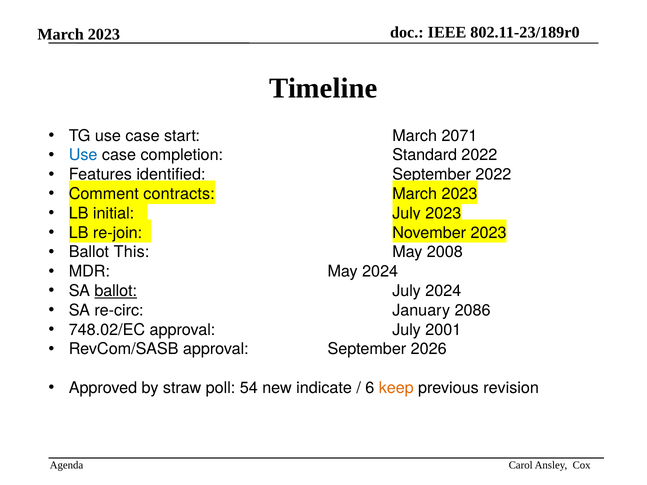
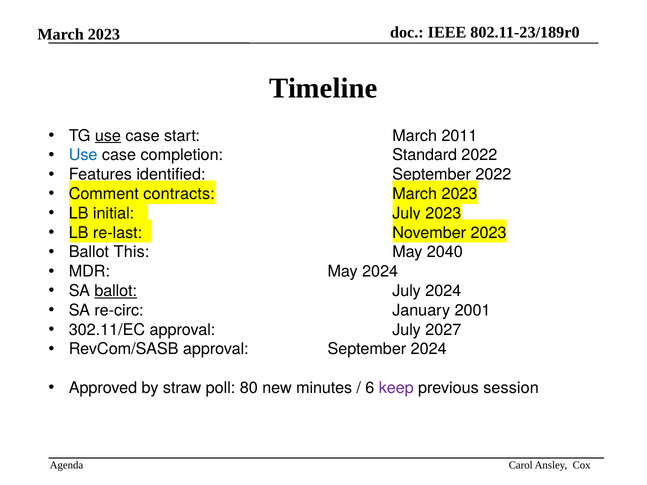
use at (108, 136) underline: none -> present
2071: 2071 -> 2011
re-join: re-join -> re-last
2008: 2008 -> 2040
2086: 2086 -> 2001
748.02/EC: 748.02/EC -> 302.11/EC
2001: 2001 -> 2027
September 2026: 2026 -> 2024
54: 54 -> 80
indicate: indicate -> minutes
keep colour: orange -> purple
revision: revision -> session
